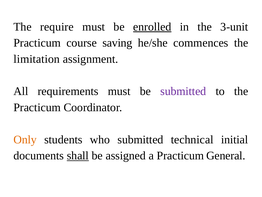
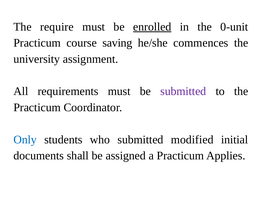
3-unit: 3-unit -> 0-unit
limitation: limitation -> university
Only colour: orange -> blue
technical: technical -> modified
shall underline: present -> none
General: General -> Applies
